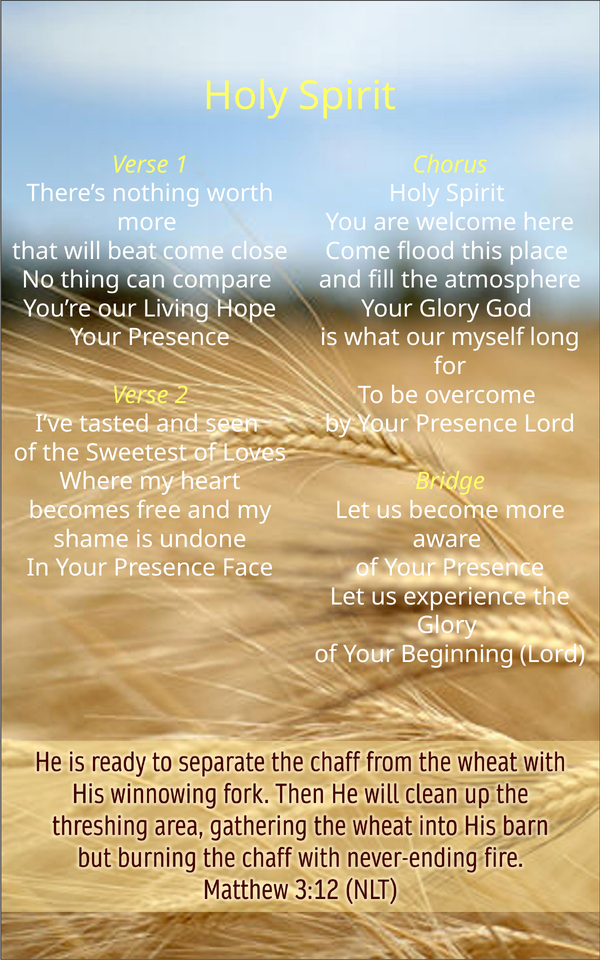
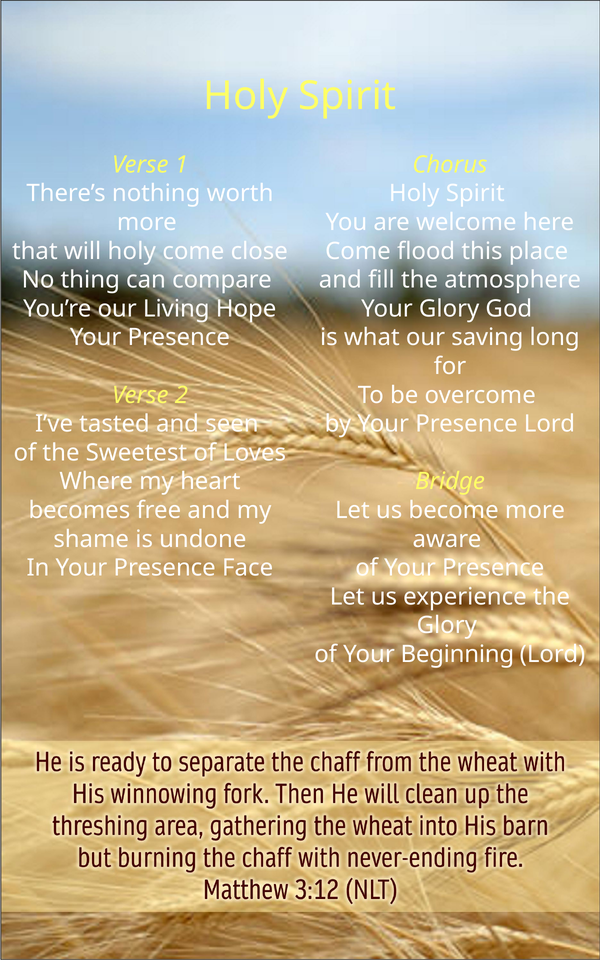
will beat: beat -> holy
myself: myself -> saving
